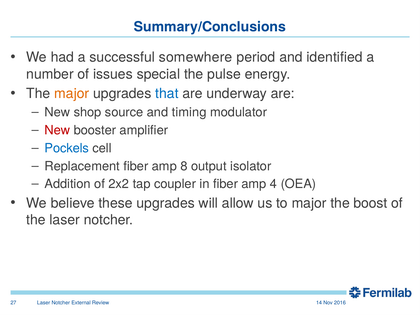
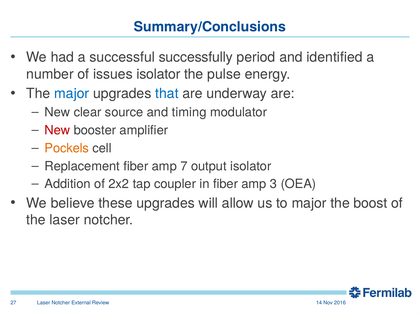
somewhere: somewhere -> successfully
issues special: special -> isolator
major at (72, 94) colour: orange -> blue
shop: shop -> clear
Pockels colour: blue -> orange
8: 8 -> 7
4: 4 -> 3
